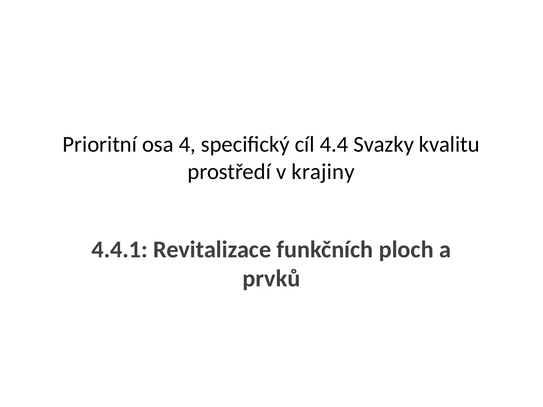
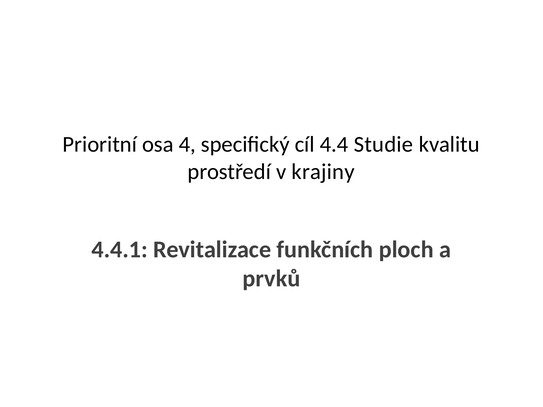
Svazky: Svazky -> Studie
